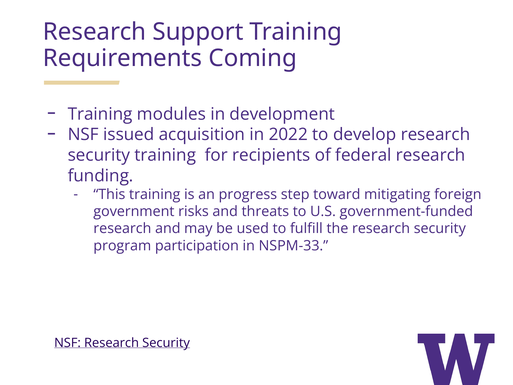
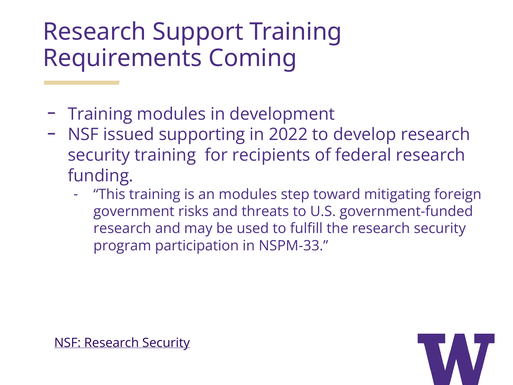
acquisition: acquisition -> supporting
an progress: progress -> modules
